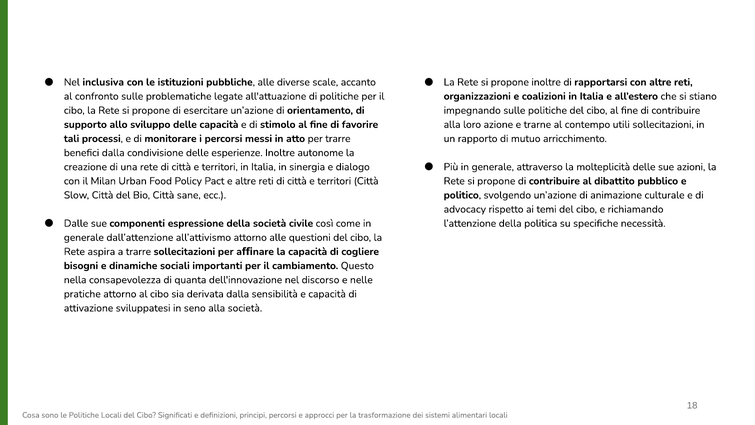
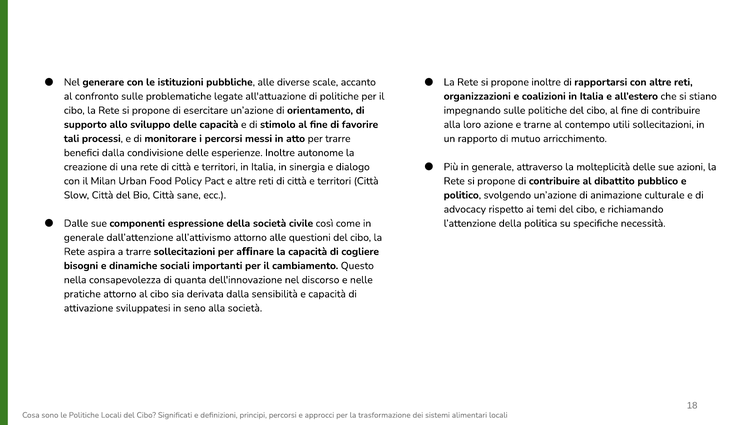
inclusiva: inclusiva -> generare
